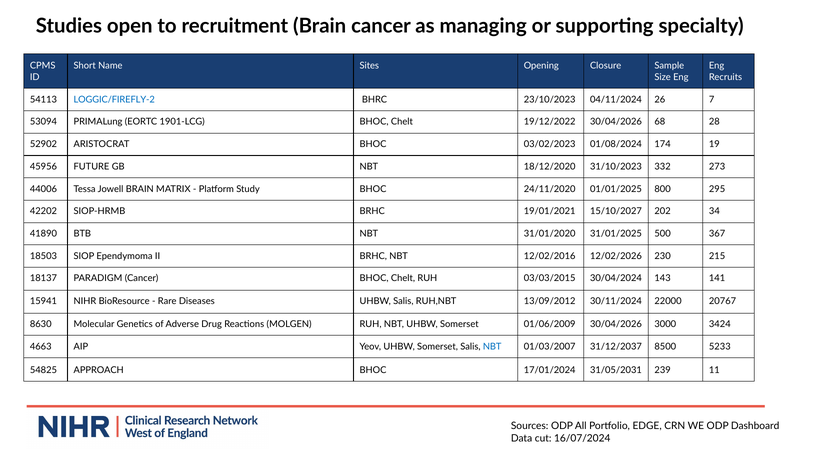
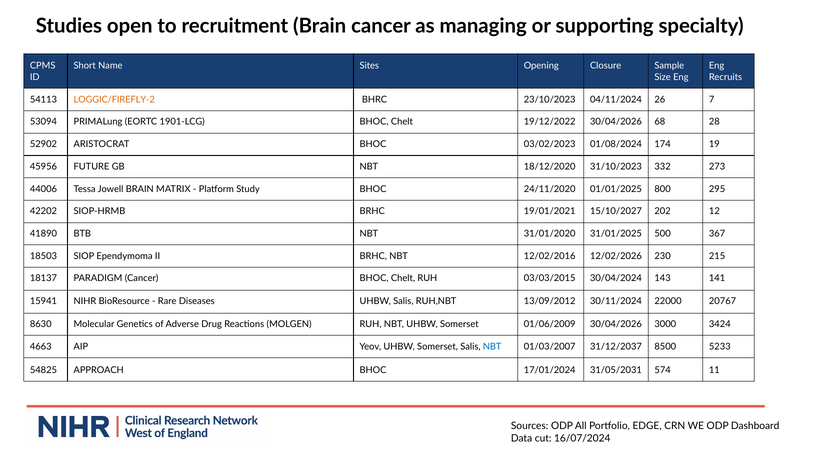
LOGGIC/FIREFLY-2 colour: blue -> orange
34: 34 -> 12
239: 239 -> 574
